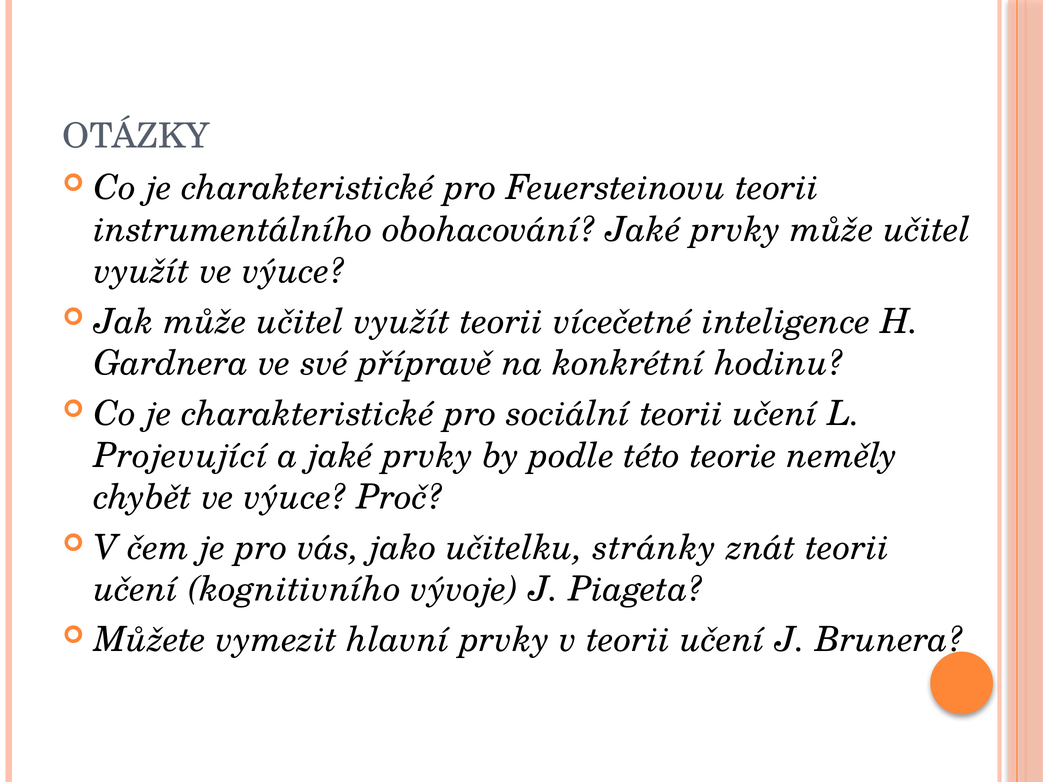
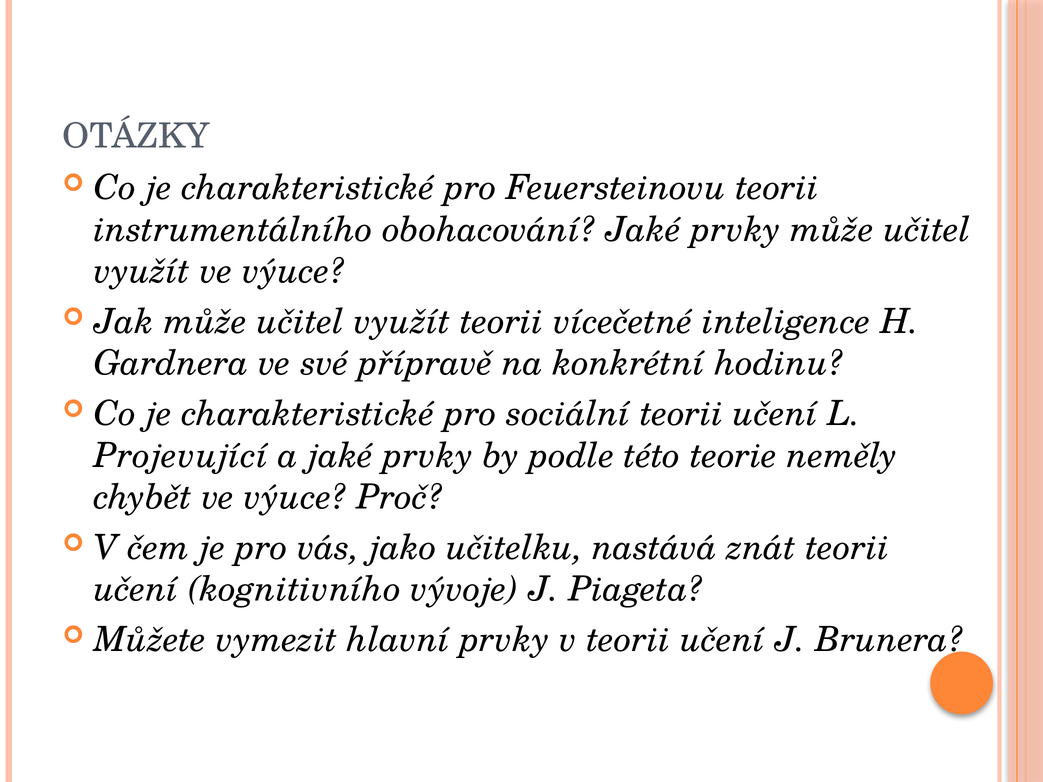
stránky: stránky -> nastává
